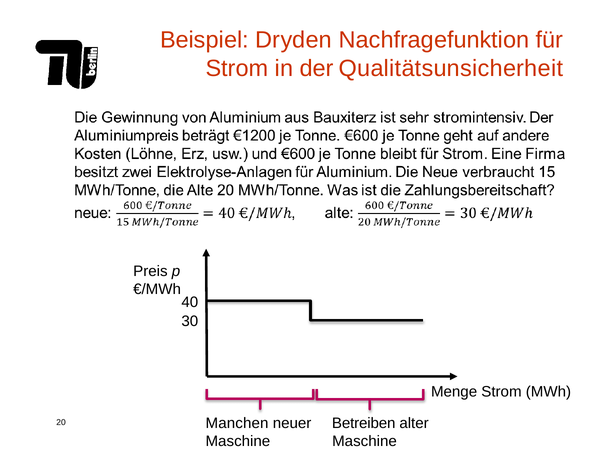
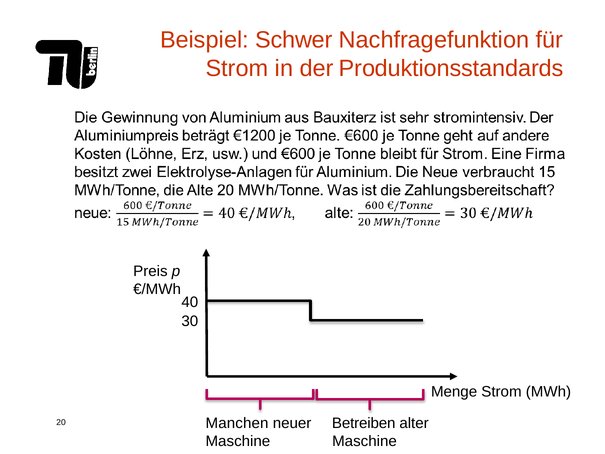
Dryden: Dryden -> Schwer
Qualitätsunsicherheit: Qualitätsunsicherheit -> Produktionsstandards
